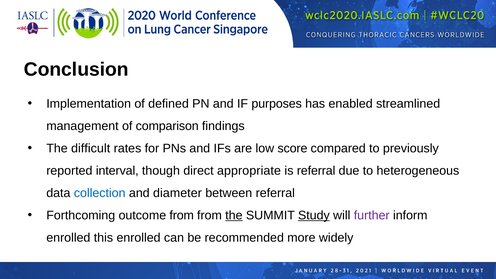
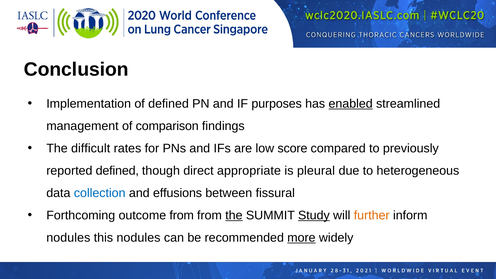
enabled underline: none -> present
reported interval: interval -> defined
is referral: referral -> pleural
diameter: diameter -> effusions
between referral: referral -> fissural
further colour: purple -> orange
enrolled at (68, 238): enrolled -> nodules
this enrolled: enrolled -> nodules
more underline: none -> present
